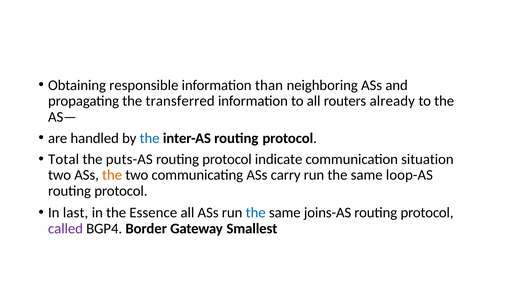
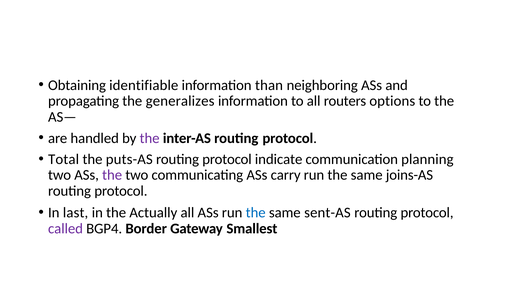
responsible: responsible -> identifiable
transferred: transferred -> generalizes
already: already -> options
the at (150, 138) colour: blue -> purple
situation: situation -> planning
the at (112, 175) colour: orange -> purple
loop-AS: loop-AS -> joins-AS
Essence: Essence -> Actually
joins-AS: joins-AS -> sent-AS
